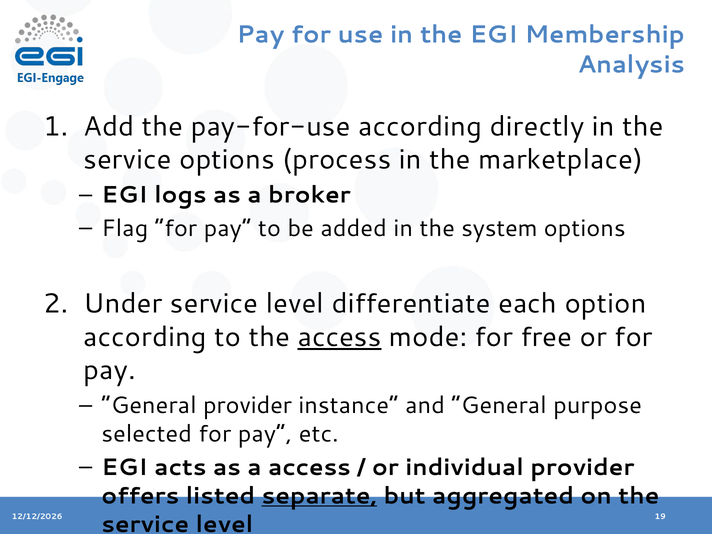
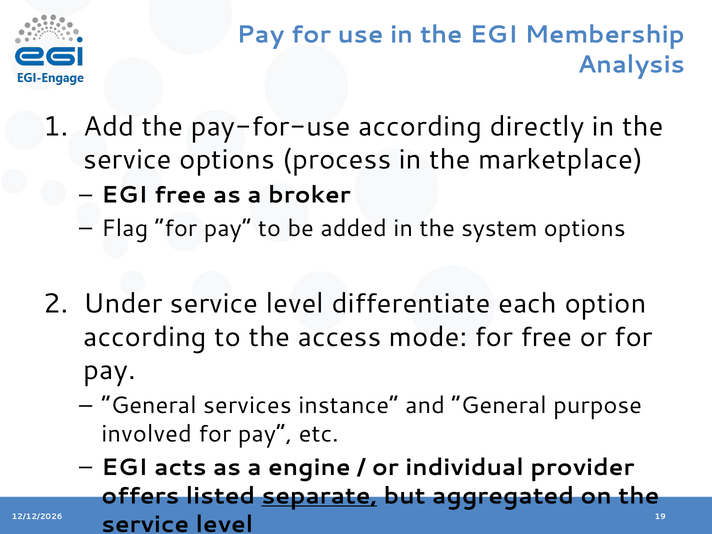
EGI logs: logs -> free
access at (340, 337) underline: present -> none
General provider: provider -> services
selected: selected -> involved
a access: access -> engine
